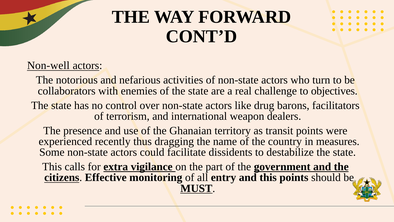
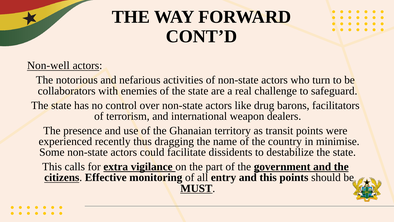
objectives: objectives -> safeguard
measures: measures -> minimise
